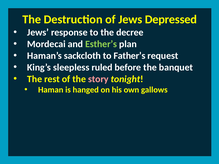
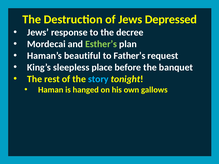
sackcloth: sackcloth -> beautiful
ruled: ruled -> place
story colour: pink -> light blue
